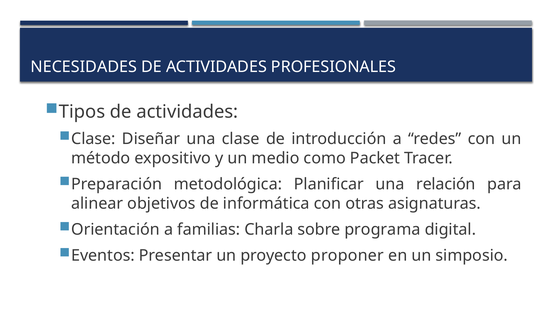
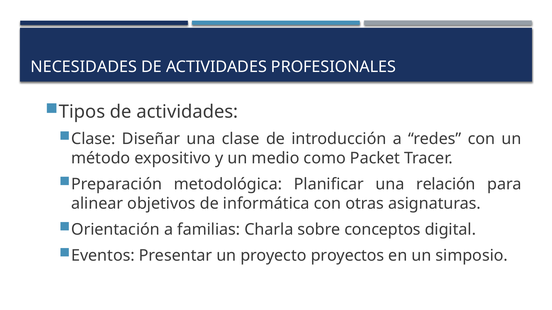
programa: programa -> conceptos
proponer: proponer -> proyectos
